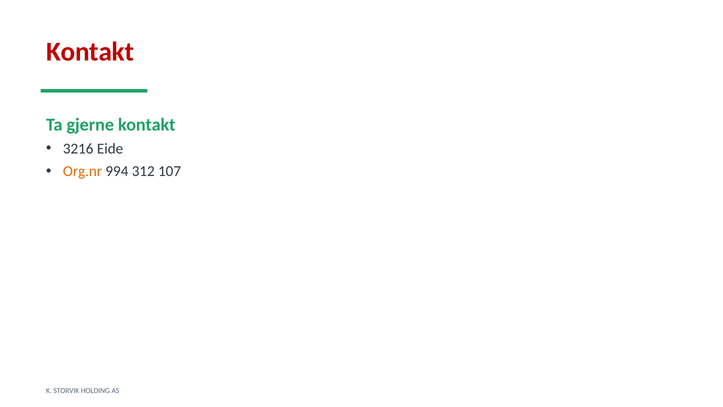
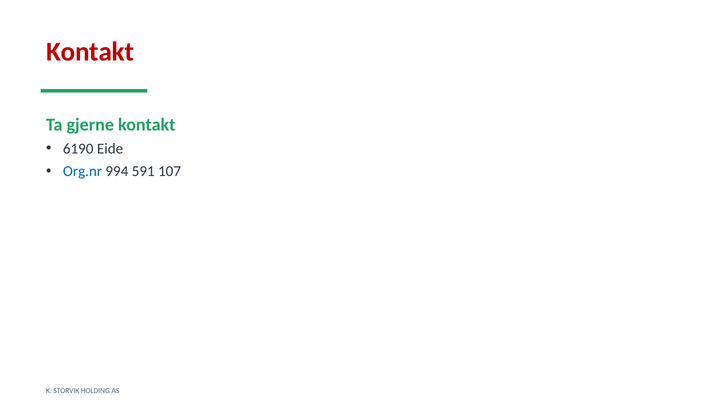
3216: 3216 -> 6190
Org.nr colour: orange -> blue
312: 312 -> 591
